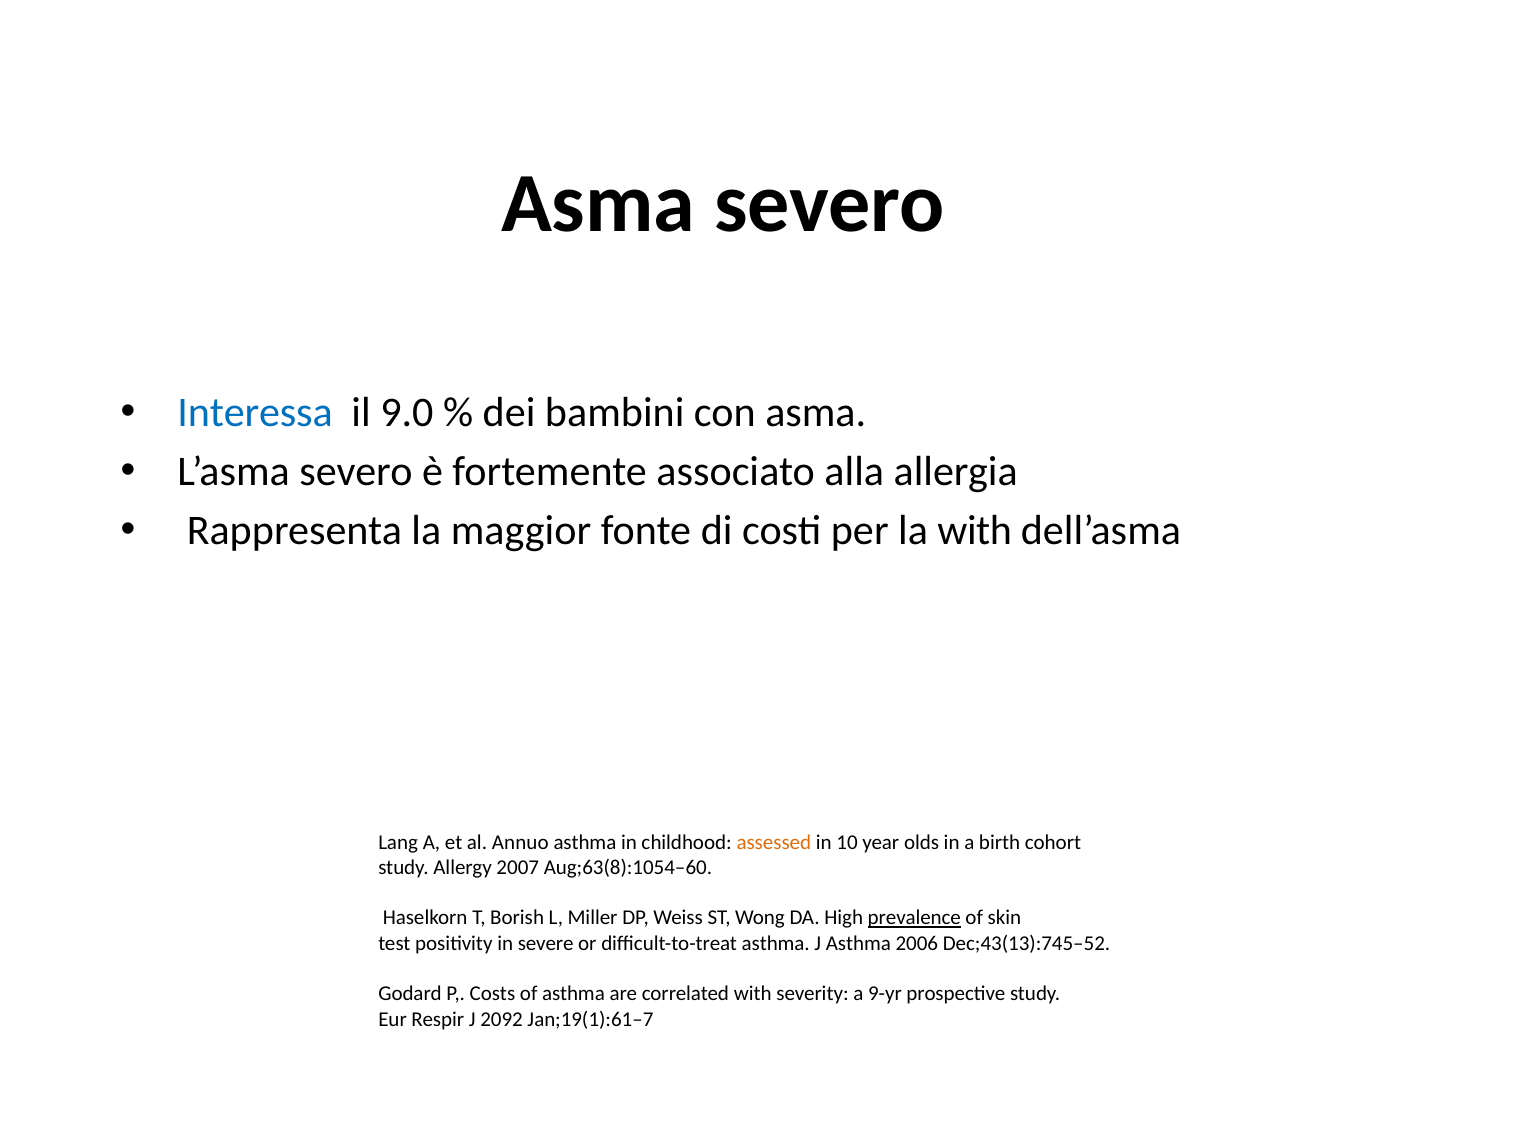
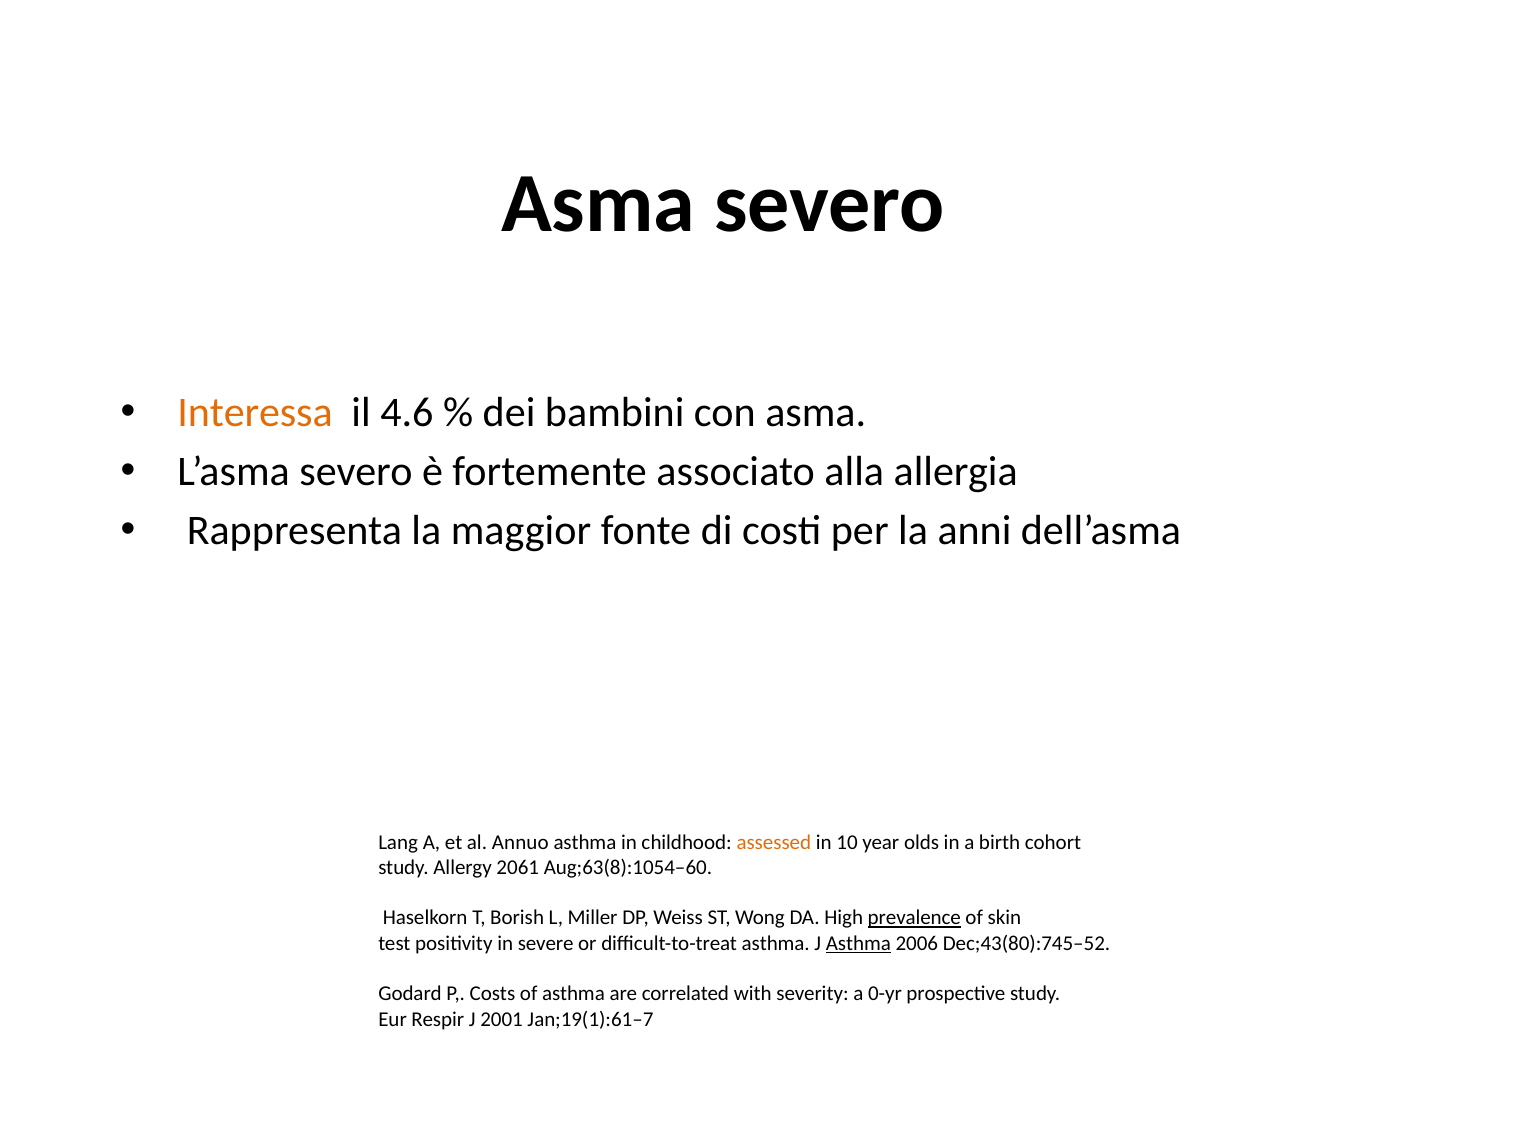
Interessa colour: blue -> orange
9.0: 9.0 -> 4.6
la with: with -> anni
2007: 2007 -> 2061
Asthma at (858, 943) underline: none -> present
Dec;43(13):745–52: Dec;43(13):745–52 -> Dec;43(80):745–52
9-yr: 9-yr -> 0-yr
2092: 2092 -> 2001
